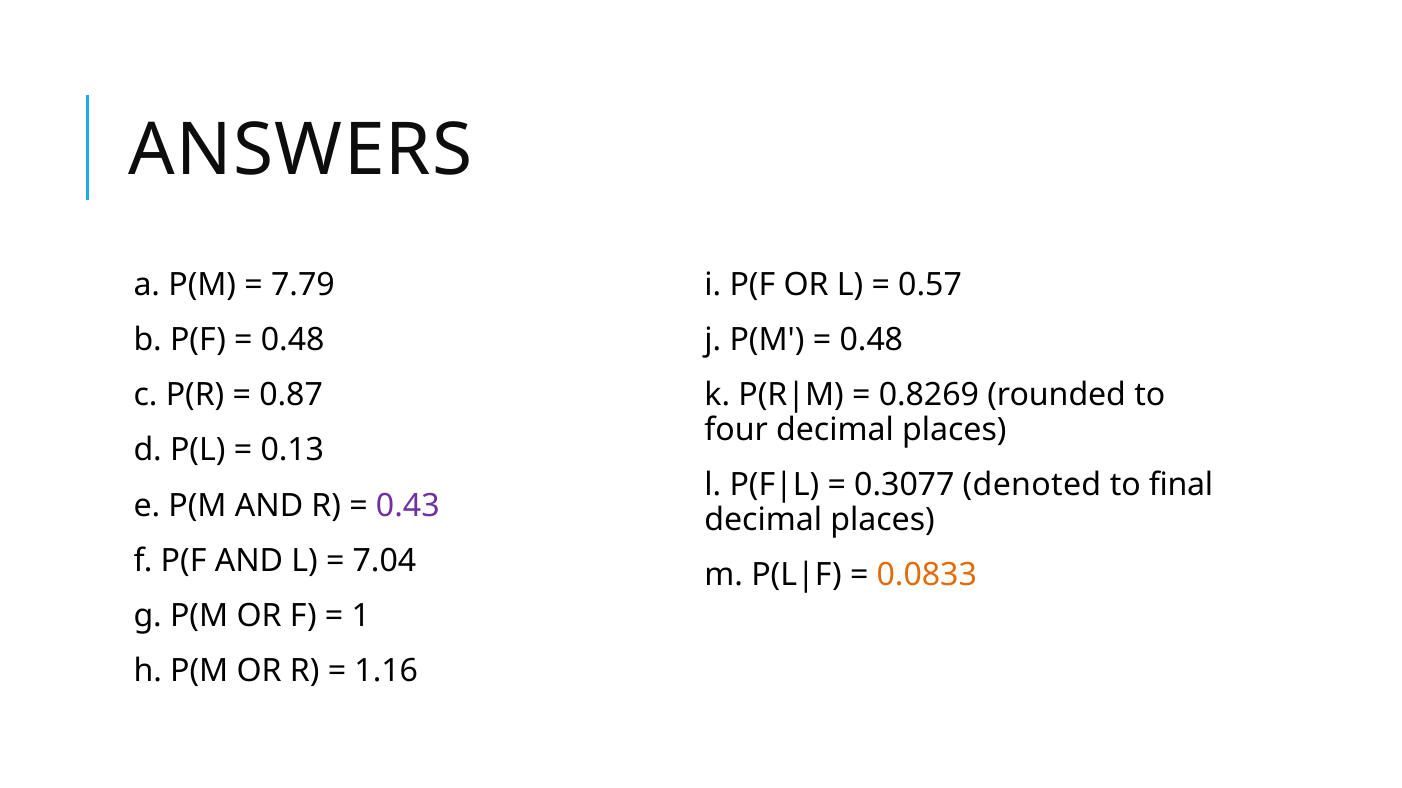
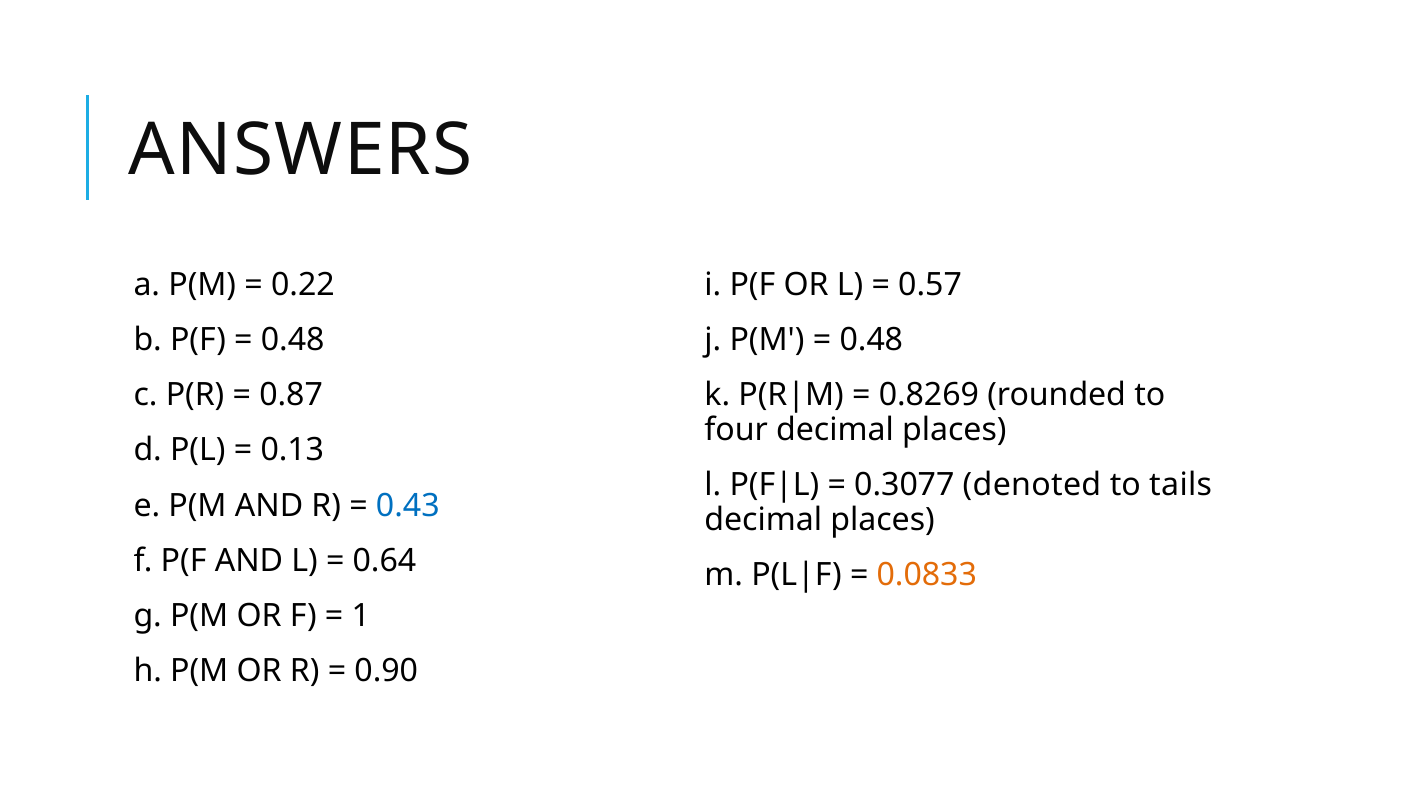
7.79: 7.79 -> 0.22
final: final -> tails
0.43 colour: purple -> blue
7.04: 7.04 -> 0.64
1.16: 1.16 -> 0.90
